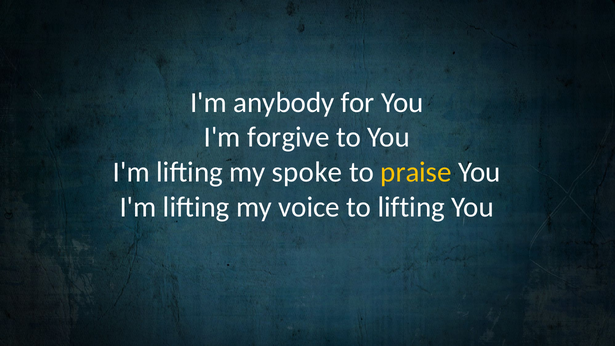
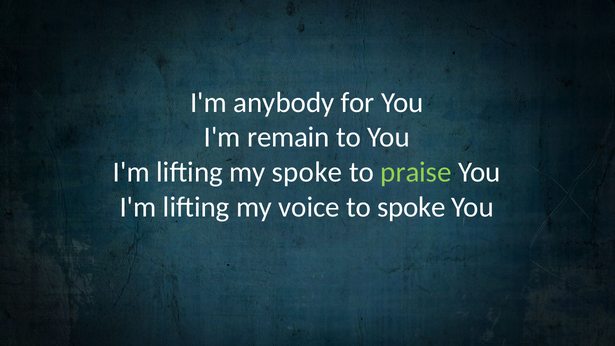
forgive: forgive -> remain
praise colour: yellow -> light green
to lifting: lifting -> spoke
